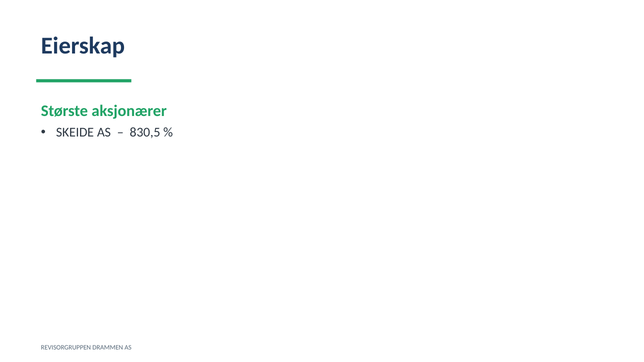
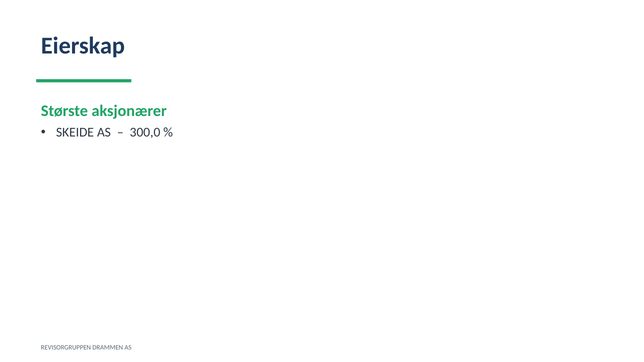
830,5: 830,5 -> 300,0
